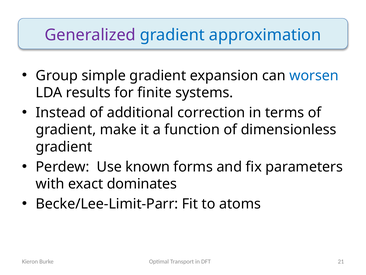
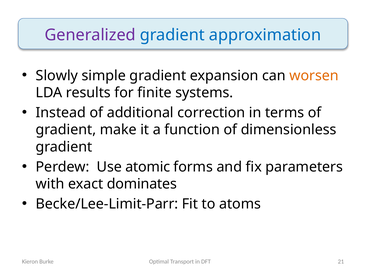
Group: Group -> Slowly
worsen colour: blue -> orange
known: known -> atomic
